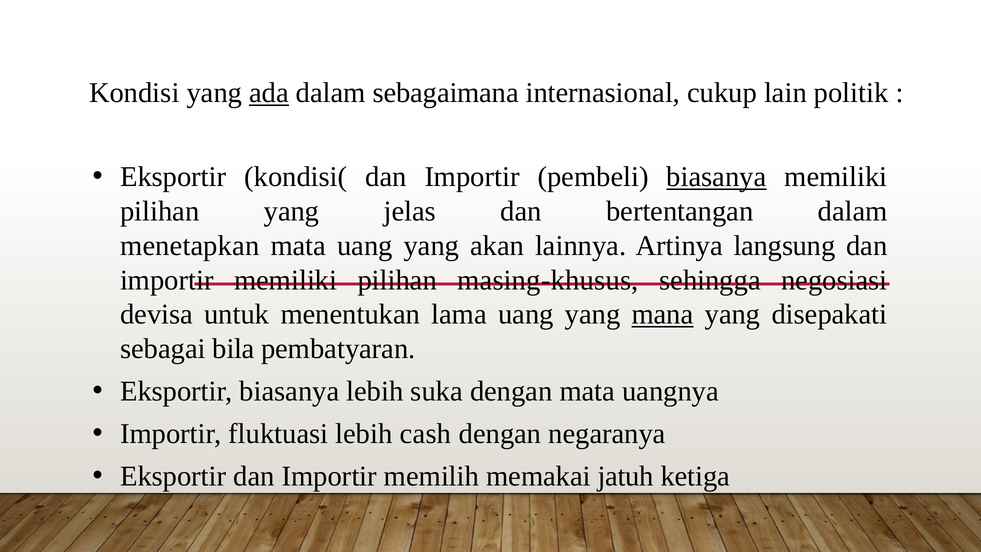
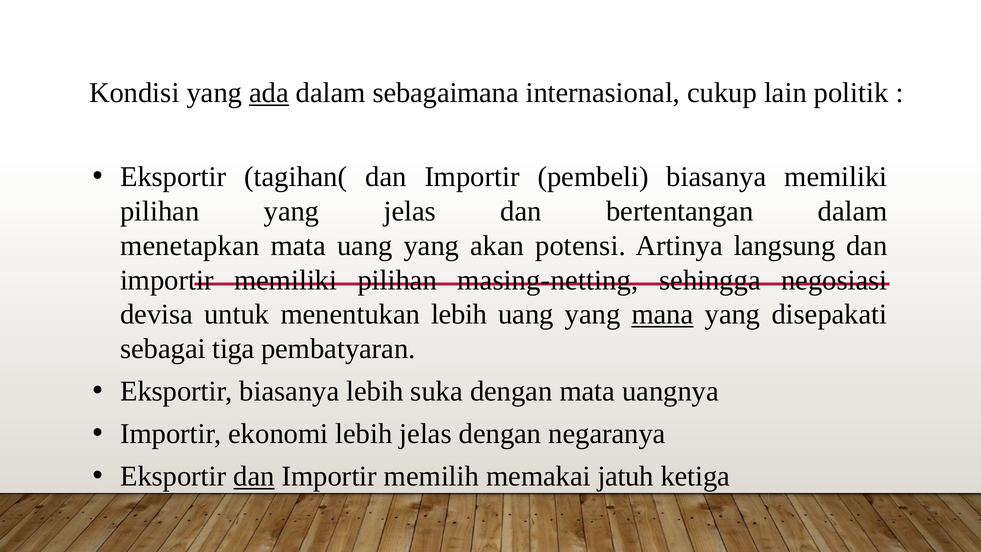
kondisi(: kondisi( -> tagihan(
biasanya at (716, 177) underline: present -> none
lainnya: lainnya -> potensi
masing-khusus: masing-khusus -> masing-netting
menentukan lama: lama -> lebih
bila: bila -> tiga
fluktuasi: fluktuasi -> ekonomi
lebih cash: cash -> jelas
dan at (254, 476) underline: none -> present
